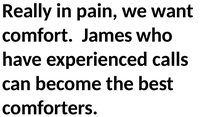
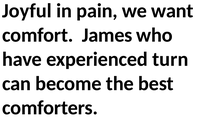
Really: Really -> Joyful
calls: calls -> turn
